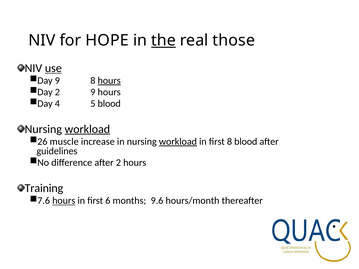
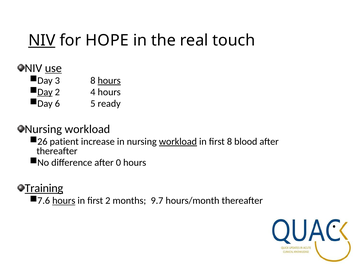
NIV at (42, 40) underline: none -> present
the underline: present -> none
those: those -> touch
Day 9: 9 -> 3
Day at (45, 92) underline: none -> present
2 9: 9 -> 4
4: 4 -> 6
5 blood: blood -> ready
workload at (87, 129) underline: present -> none
muscle: muscle -> patient
guidelines at (57, 151): guidelines -> thereafter
after 2: 2 -> 0
Training underline: none -> present
first 6: 6 -> 2
9.6: 9.6 -> 9.7
